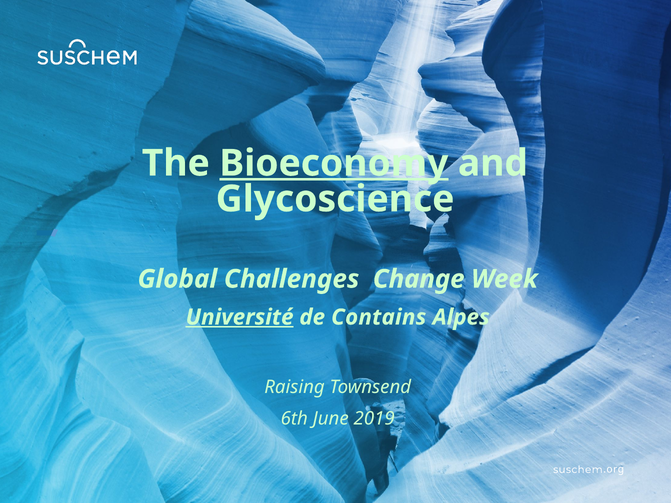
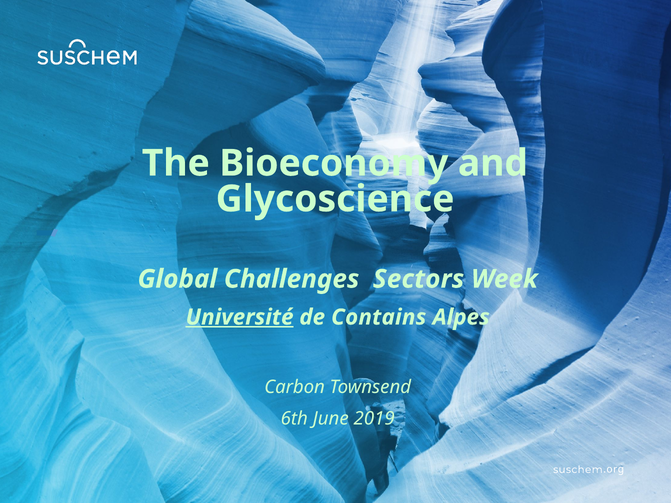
Bioeconomy underline: present -> none
Change: Change -> Sectors
Raising: Raising -> Carbon
